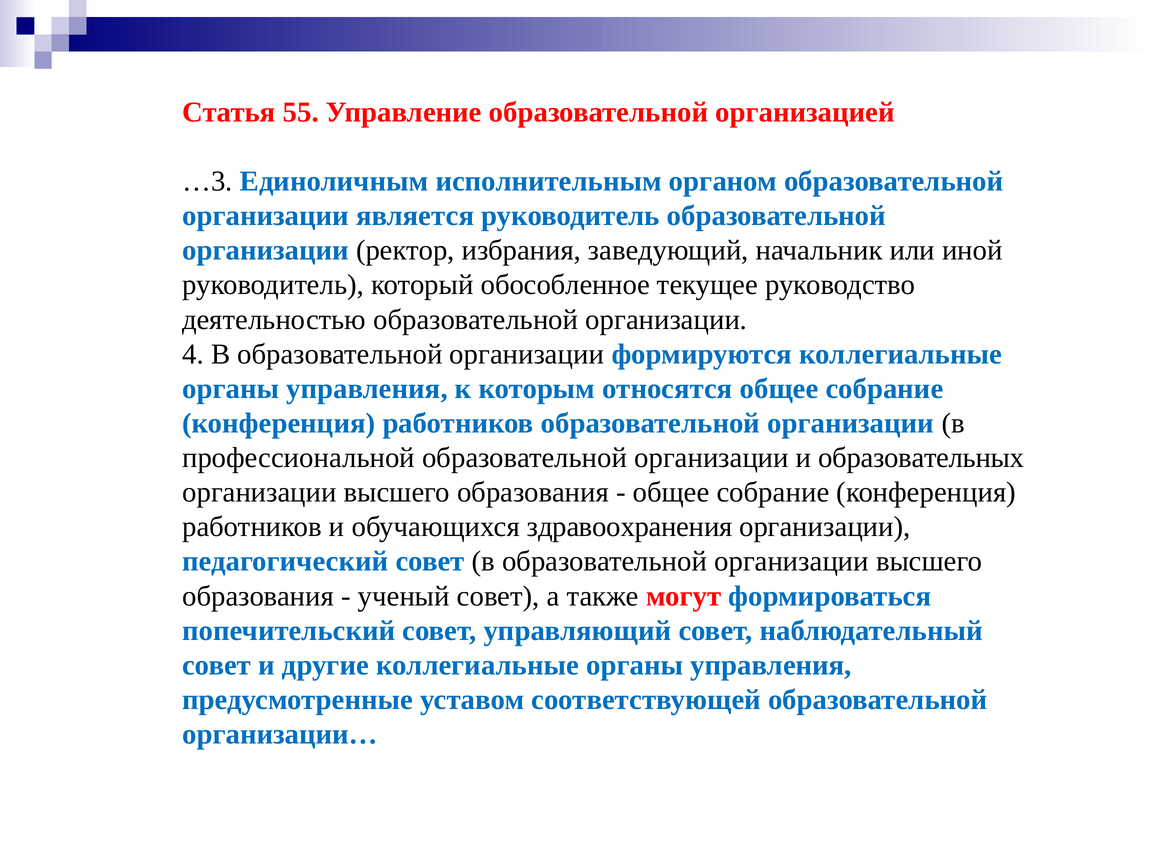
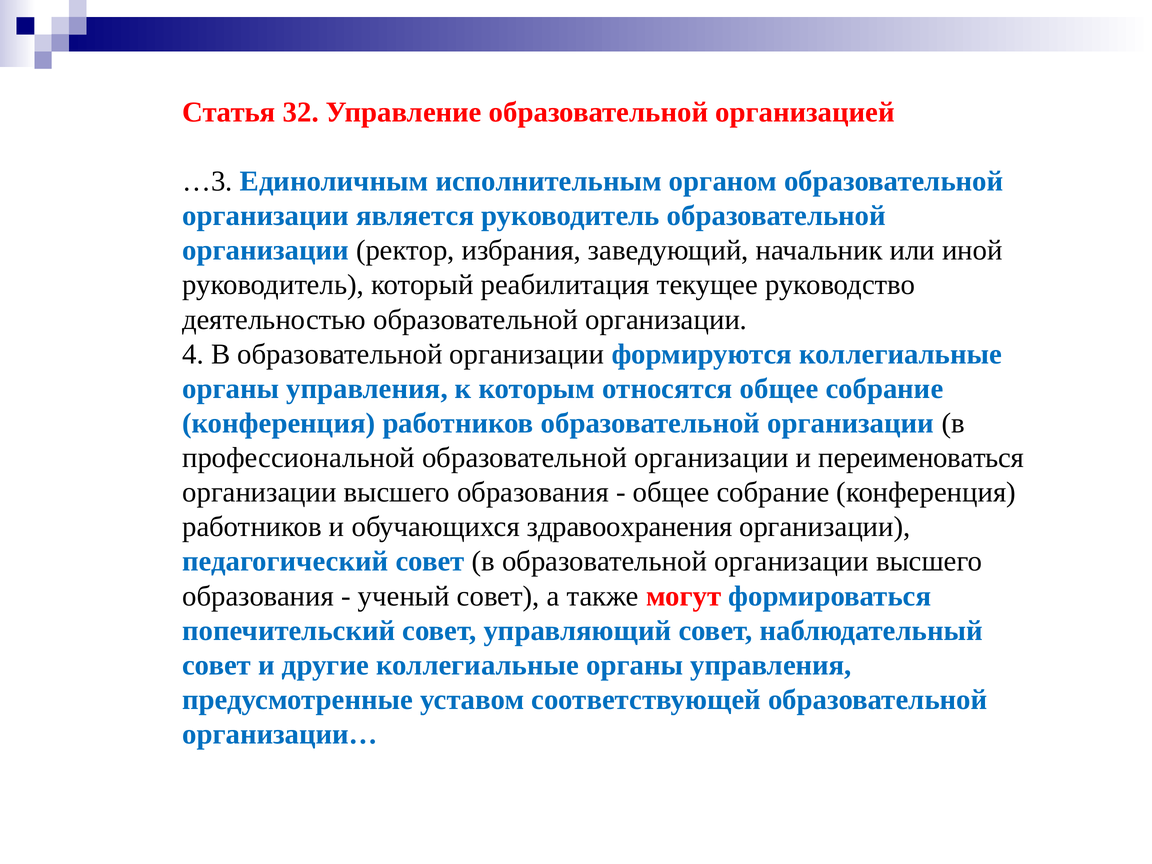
55: 55 -> 32
обособленное: обособленное -> реабилитация
образовательных: образовательных -> переименоваться
